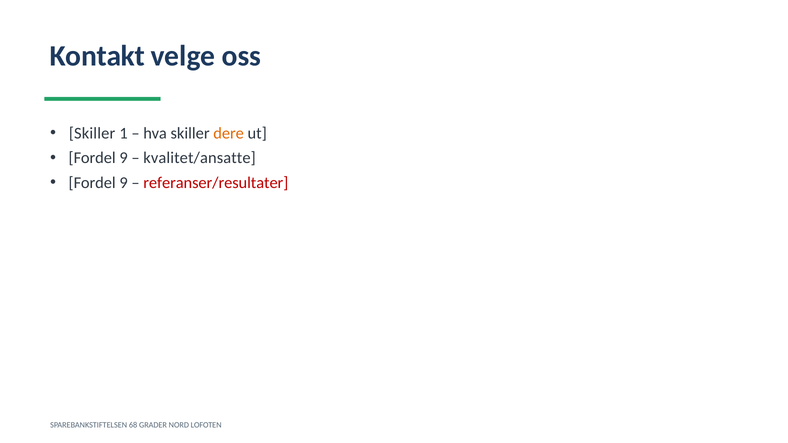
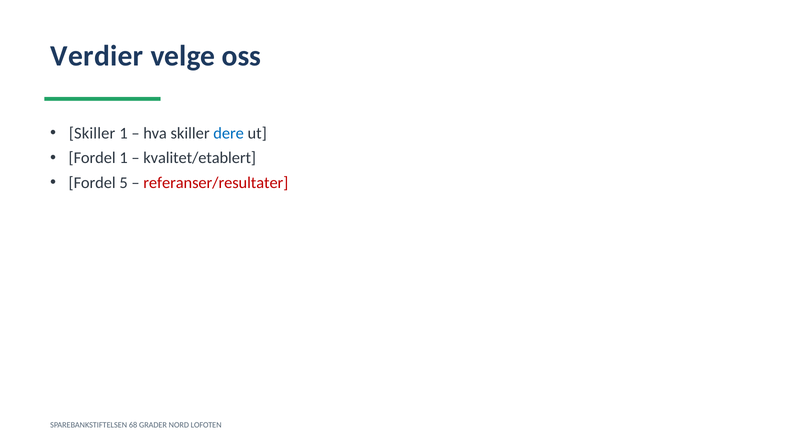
Kontakt: Kontakt -> Verdier
dere colour: orange -> blue
9 at (124, 158): 9 -> 1
kvalitet/ansatte: kvalitet/ansatte -> kvalitet/etablert
9 at (124, 183): 9 -> 5
